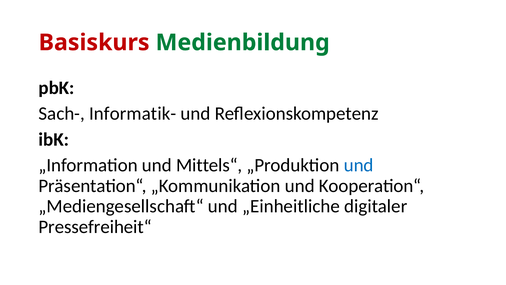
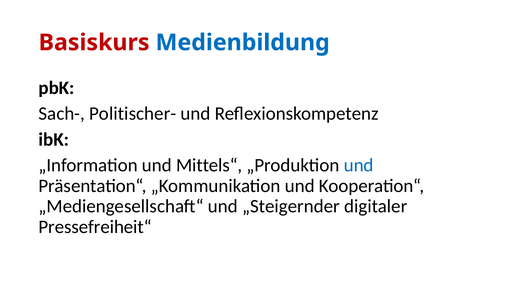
Medienbildung colour: green -> blue
Informatik-: Informatik- -> Politischer-
„Einheitliche: „Einheitliche -> „Steigernder
